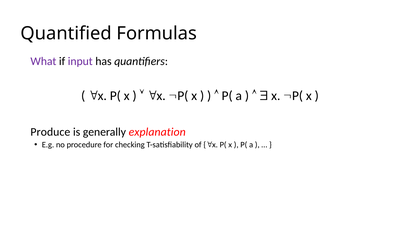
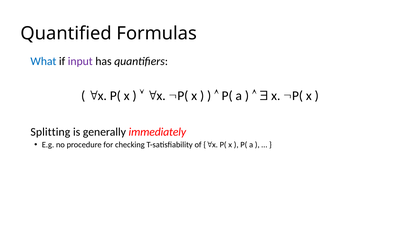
What colour: purple -> blue
Produce: Produce -> Splitting
explanation: explanation -> immediately
